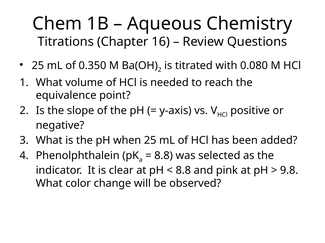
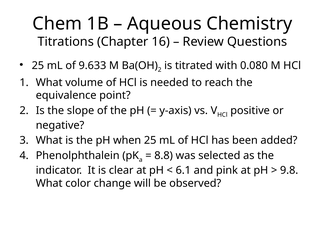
0.350: 0.350 -> 9.633
8.8 at (183, 171): 8.8 -> 6.1
